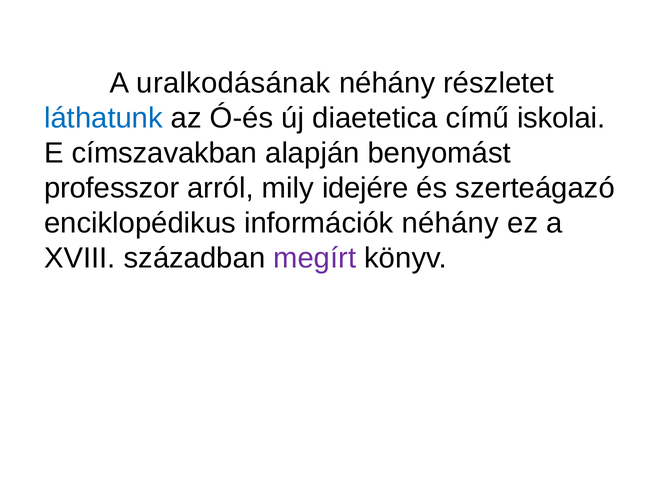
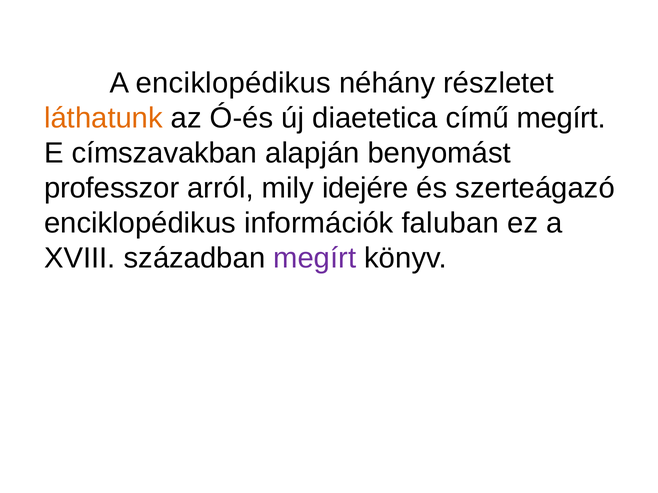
A uralkodásának: uralkodásának -> enciklopédikus
láthatunk colour: blue -> orange
című iskolai: iskolai -> megírt
információk néhány: néhány -> faluban
